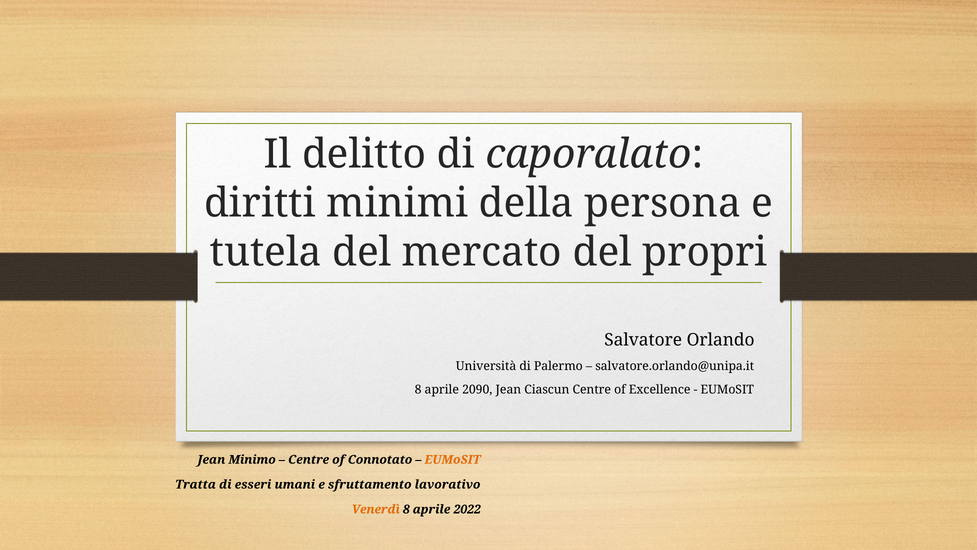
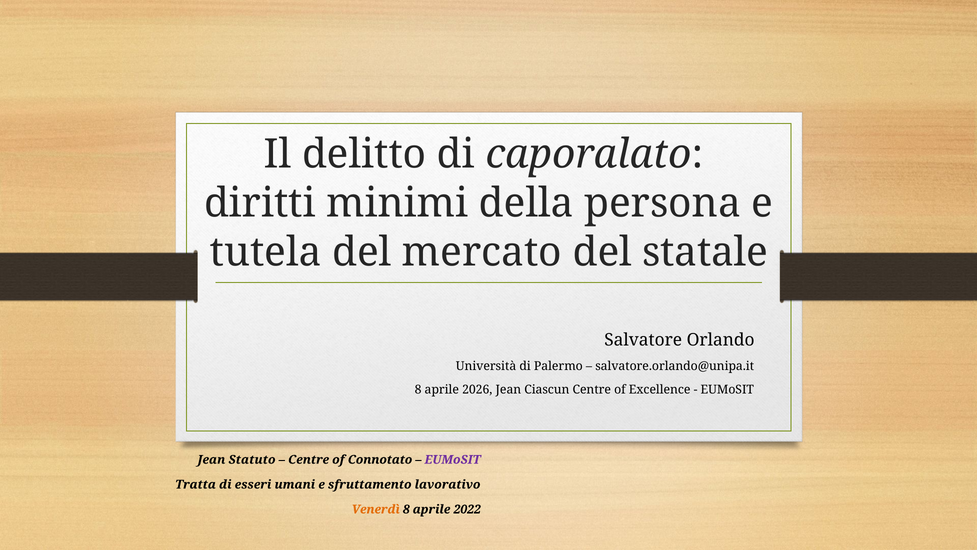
propri: propri -> statale
2090: 2090 -> 2026
Minimo: Minimo -> Statuto
EUMoSIT at (453, 459) colour: orange -> purple
